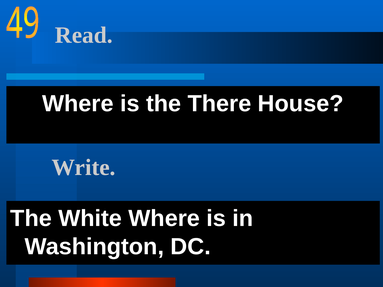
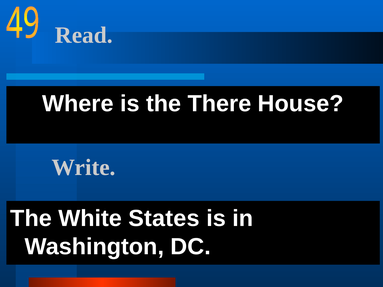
White Where: Where -> States
